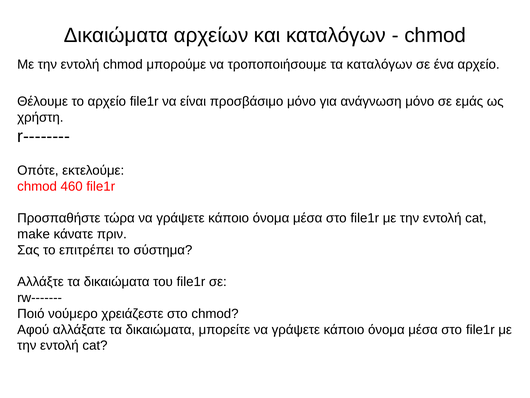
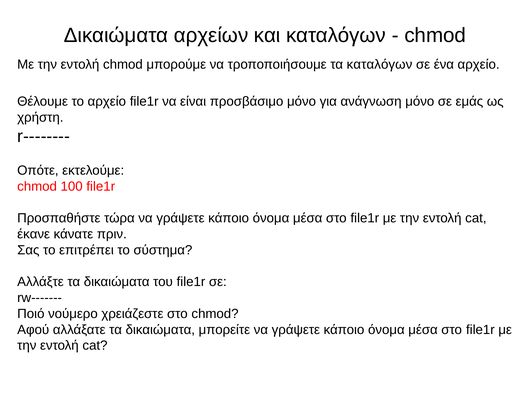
460: 460 -> 100
make: make -> έκανε
